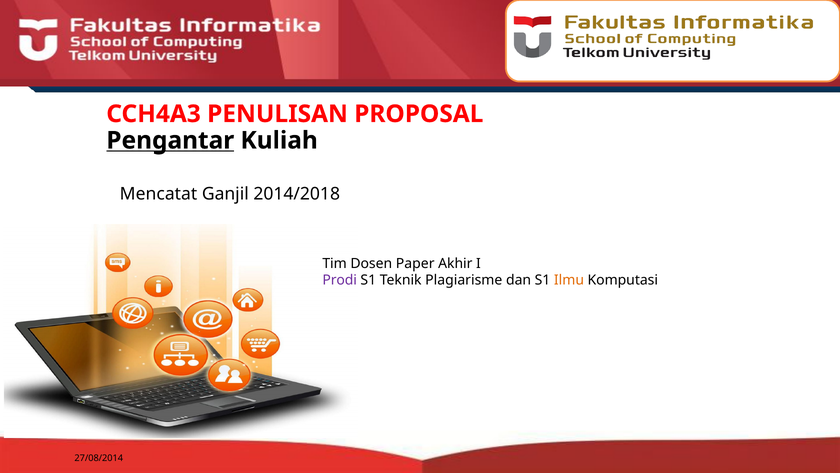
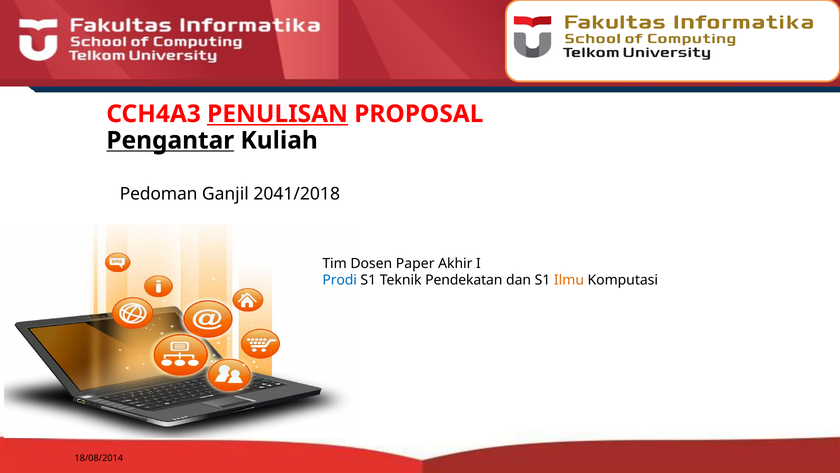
PENULISAN underline: none -> present
Mencatat: Mencatat -> Pedoman
2014/2018: 2014/2018 -> 2041/2018
Prodi colour: purple -> blue
Plagiarisme: Plagiarisme -> Pendekatan
27/08/2014: 27/08/2014 -> 18/08/2014
